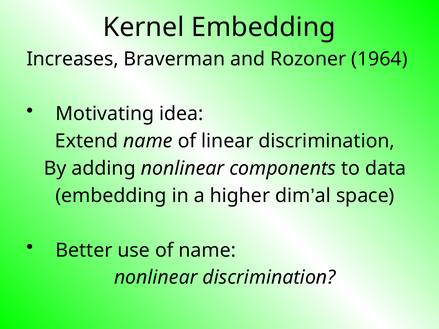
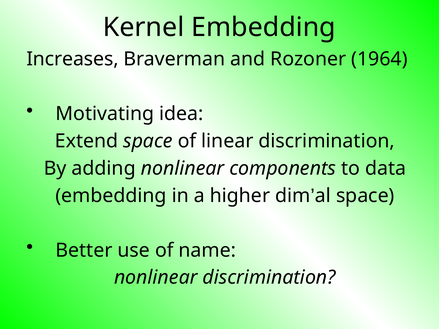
Extend name: name -> space
